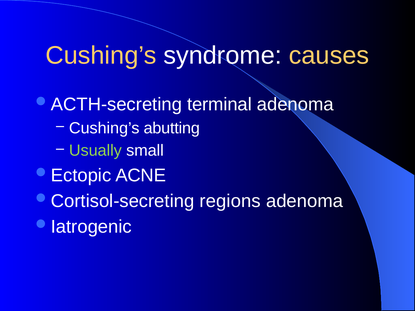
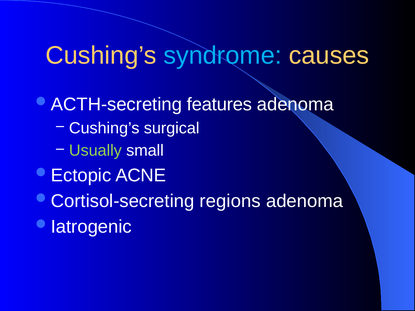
syndrome colour: white -> light blue
terminal: terminal -> features
abutting: abutting -> surgical
